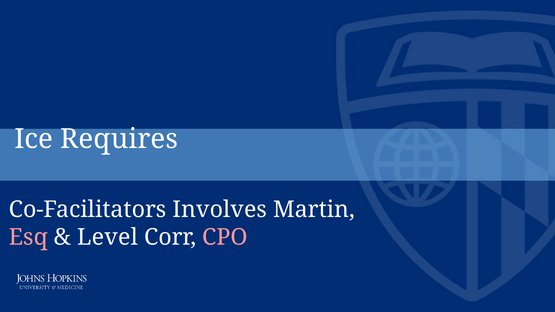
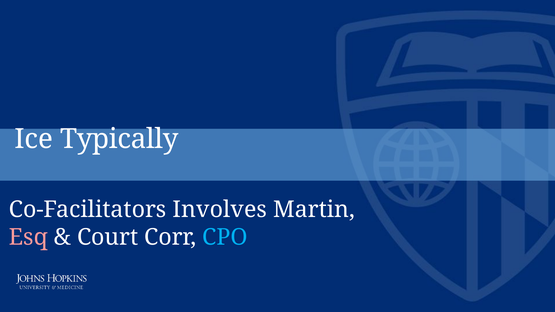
Requires: Requires -> Typically
Level: Level -> Court
CPO colour: pink -> light blue
